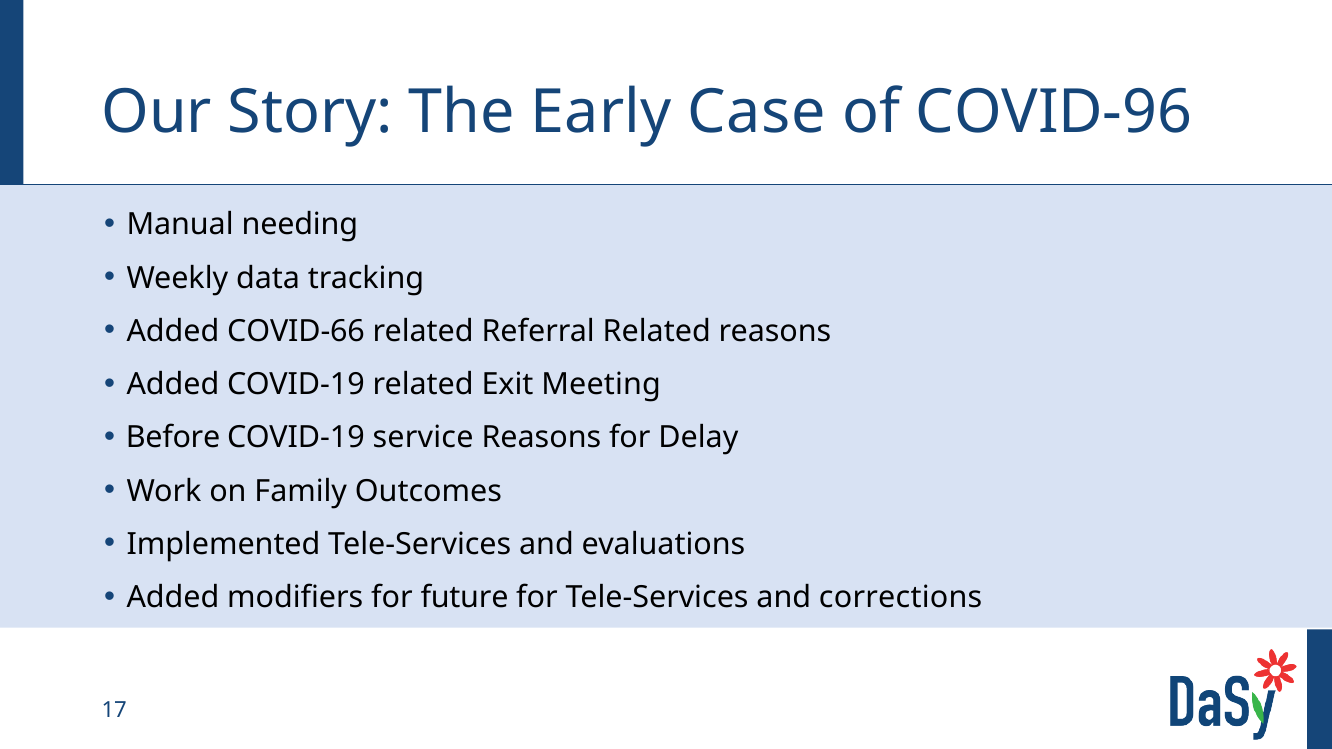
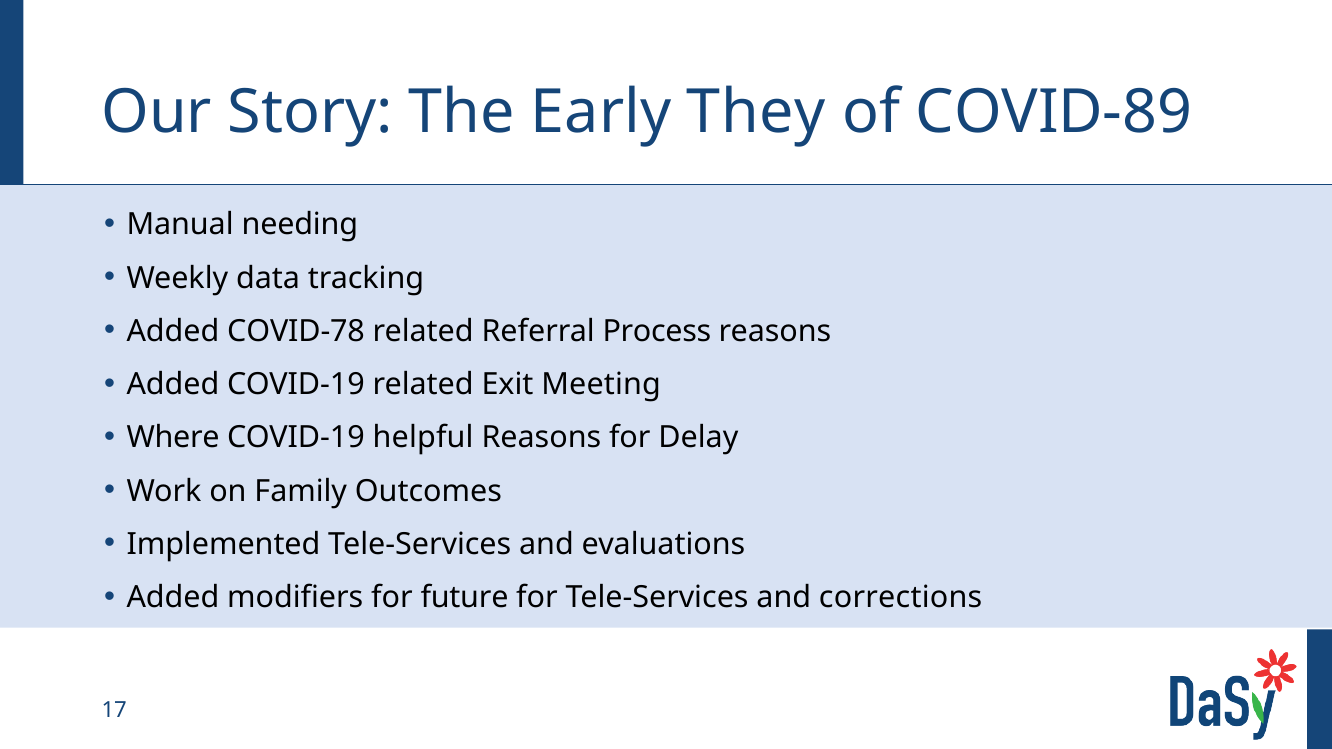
Case: Case -> They
COVID-96: COVID-96 -> COVID-89
COVID-66: COVID-66 -> COVID-78
Referral Related: Related -> Process
Before: Before -> Where
service: service -> helpful
